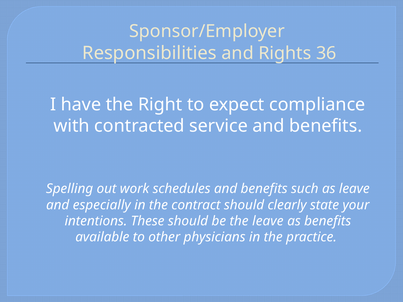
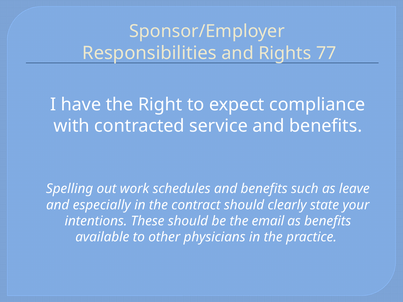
36: 36 -> 77
the leave: leave -> email
